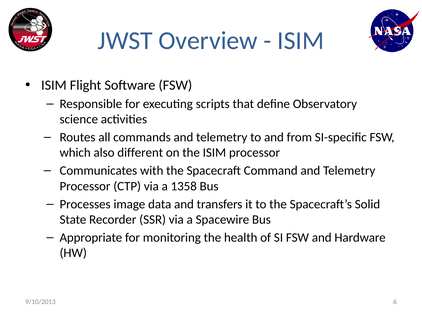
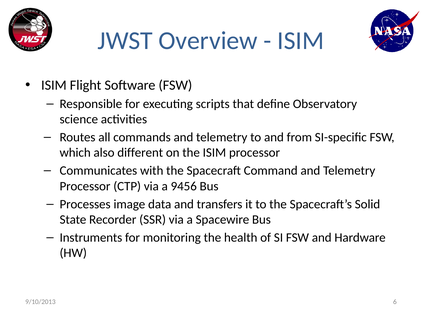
1358: 1358 -> 9456
Appropriate: Appropriate -> Instruments
